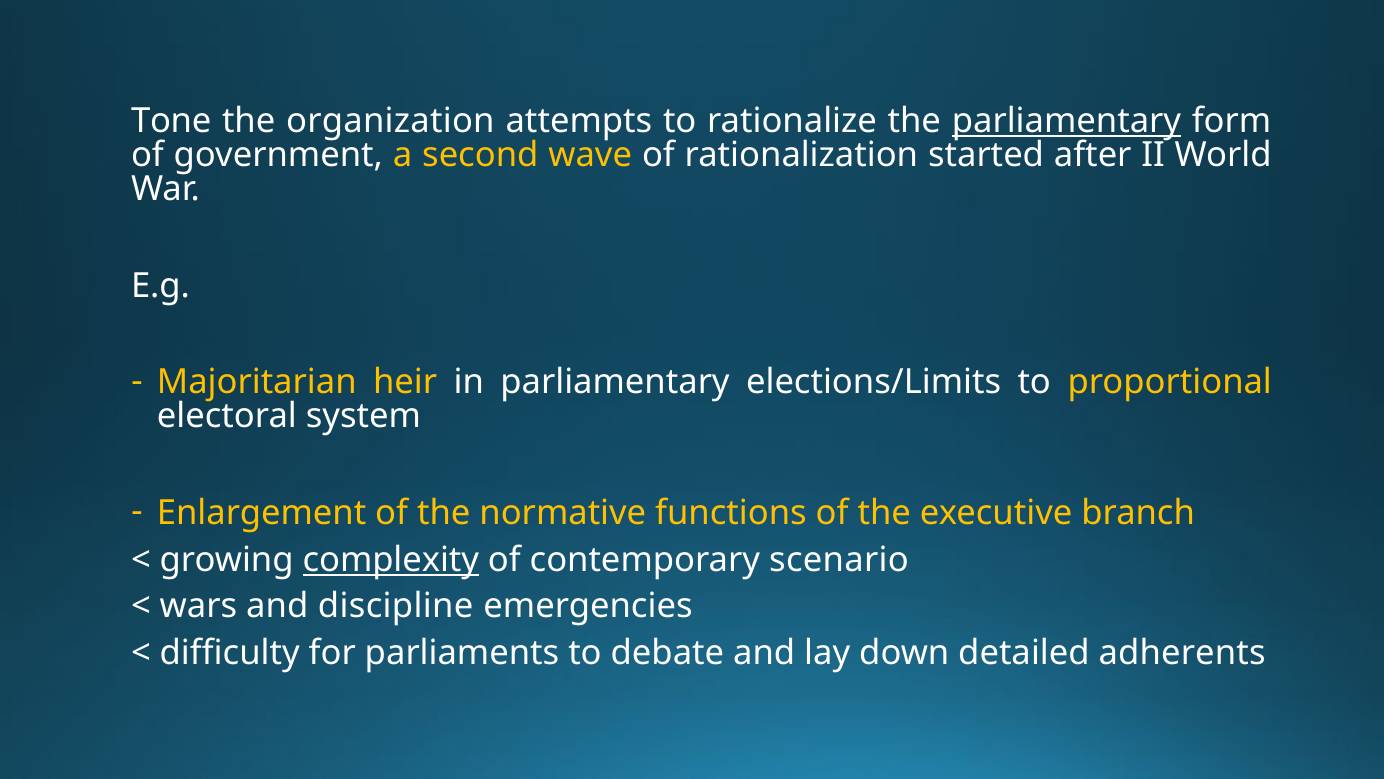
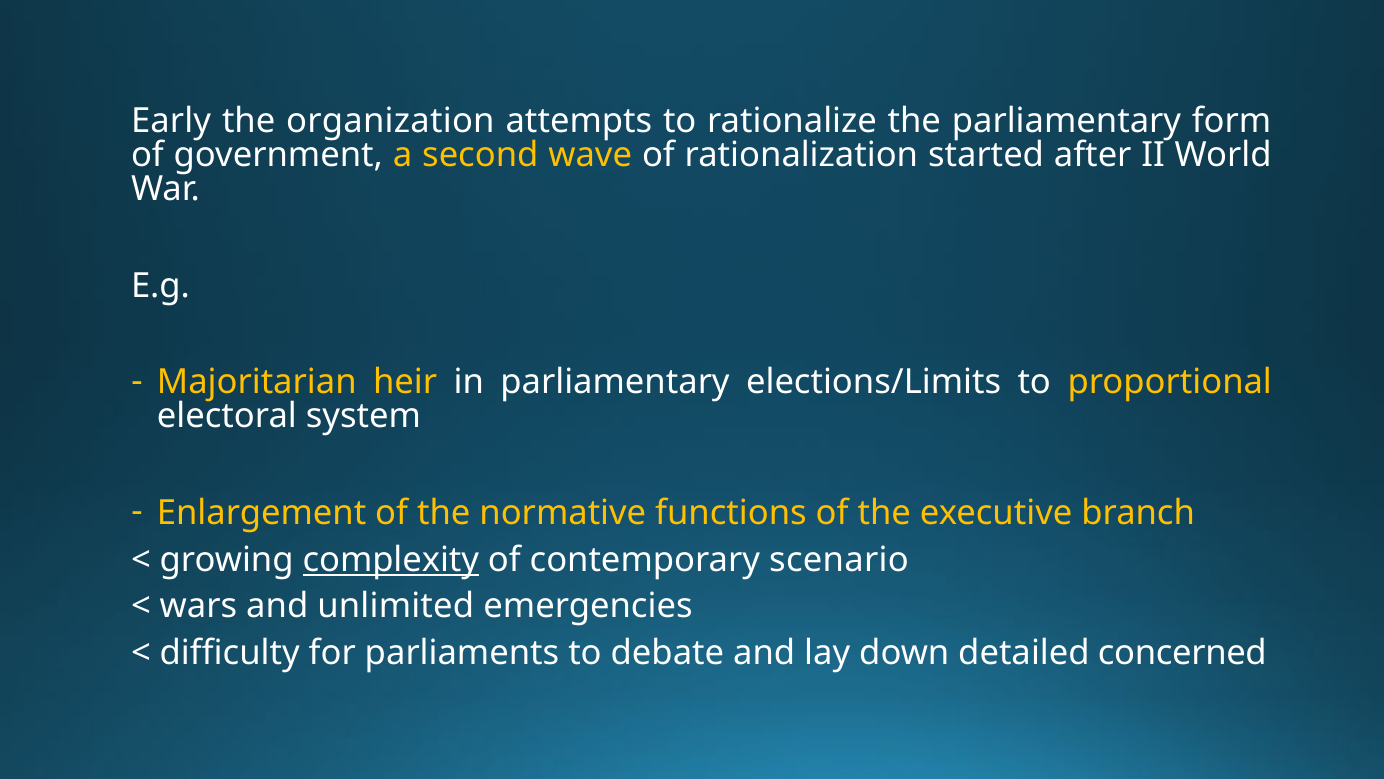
Tone: Tone -> Early
parliamentary at (1066, 121) underline: present -> none
discipline: discipline -> unlimited
adherents: adherents -> concerned
